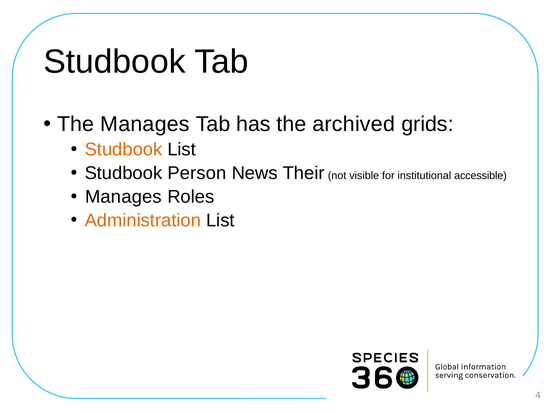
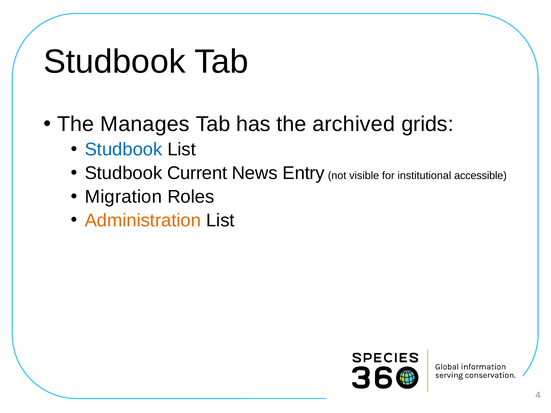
Studbook at (124, 150) colour: orange -> blue
Person: Person -> Current
Their: Their -> Entry
Manages at (123, 197): Manages -> Migration
